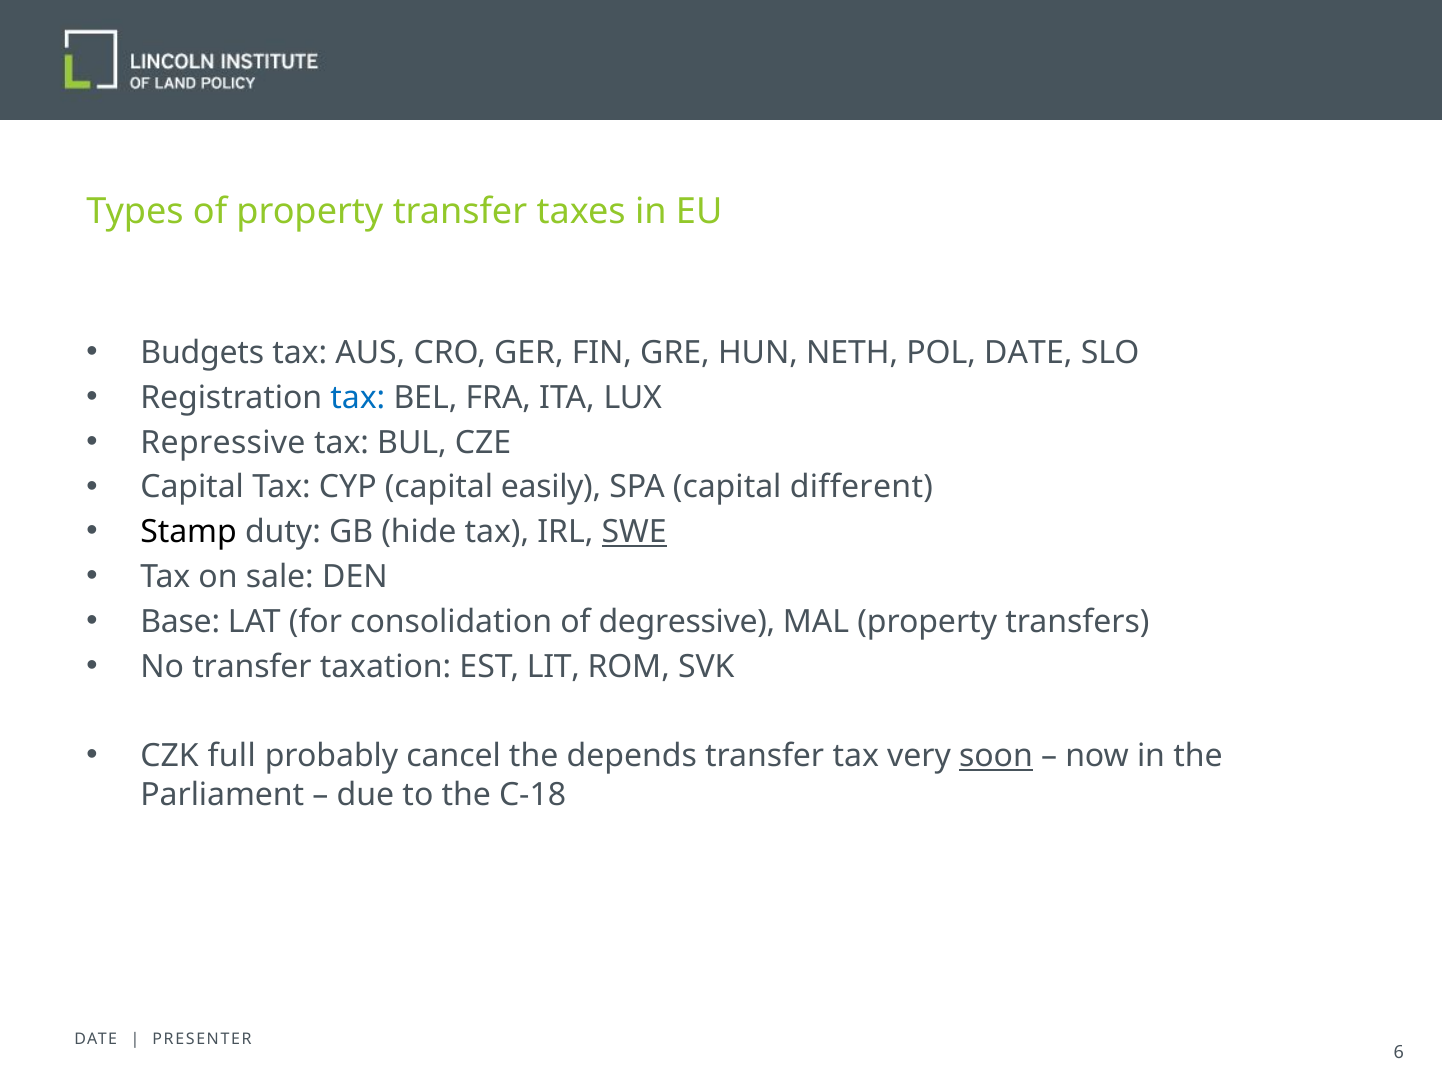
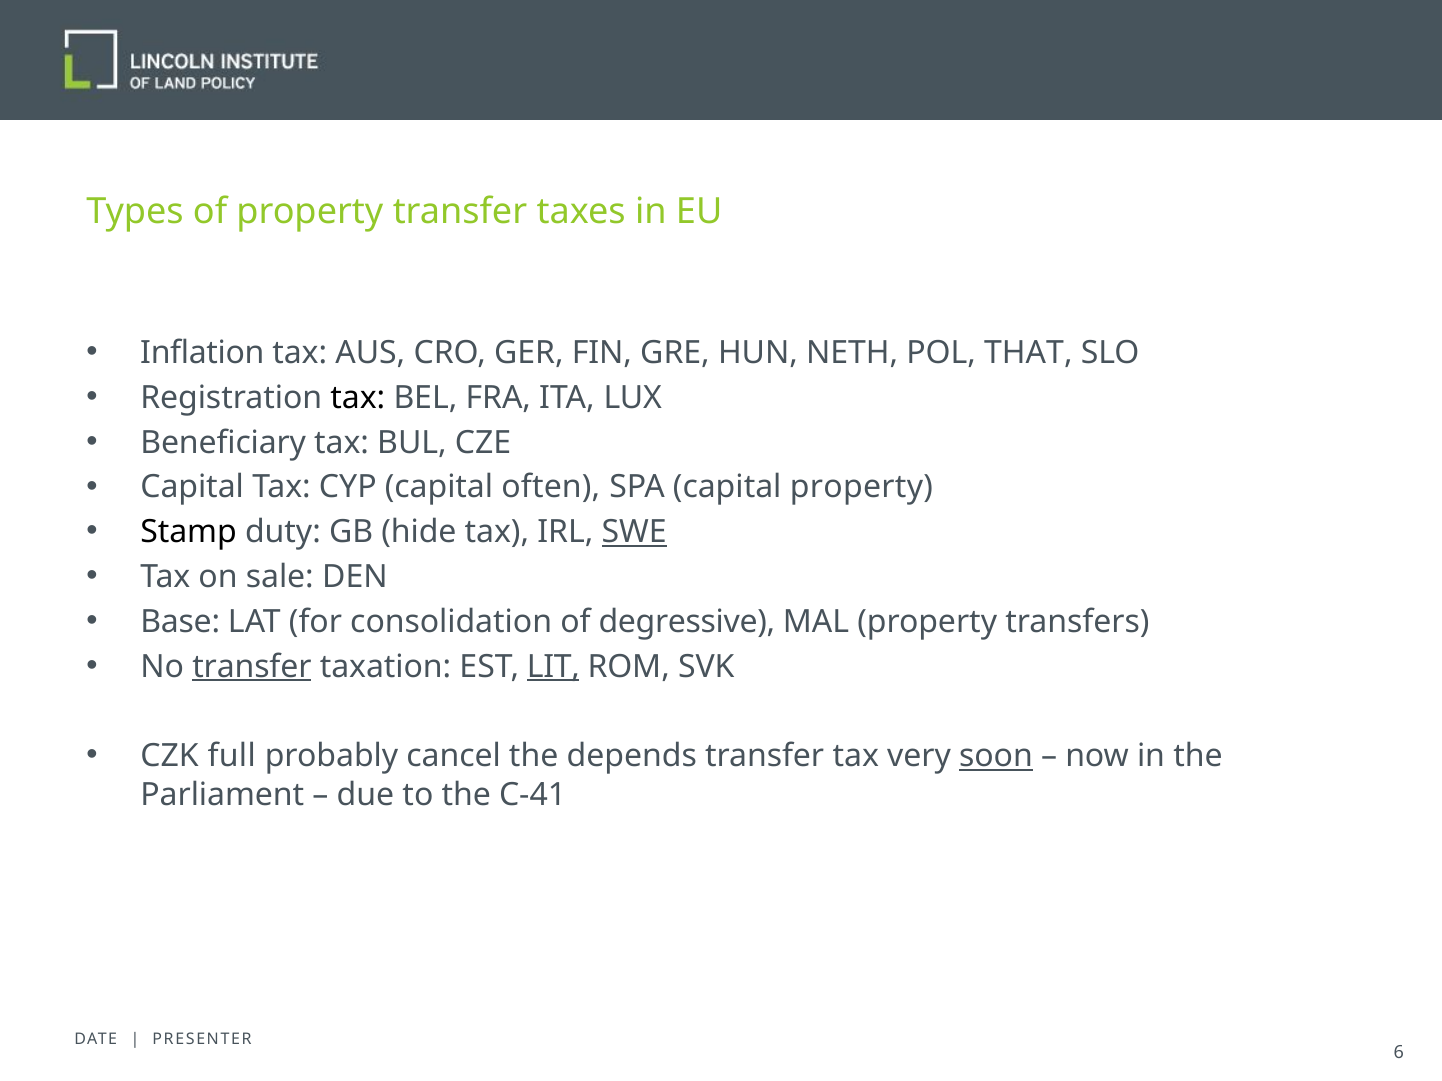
Budgets: Budgets -> Inflation
POL DATE: DATE -> THAT
tax at (358, 398) colour: blue -> black
Repressive: Repressive -> Beneficiary
easily: easily -> often
capital different: different -> property
transfer at (252, 667) underline: none -> present
LIT underline: none -> present
C-18: C-18 -> C-41
